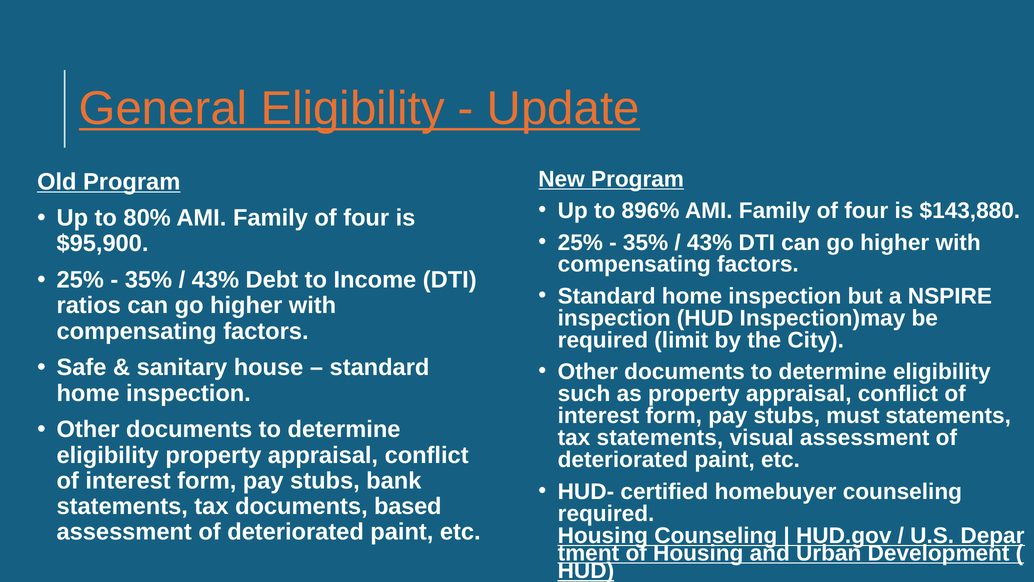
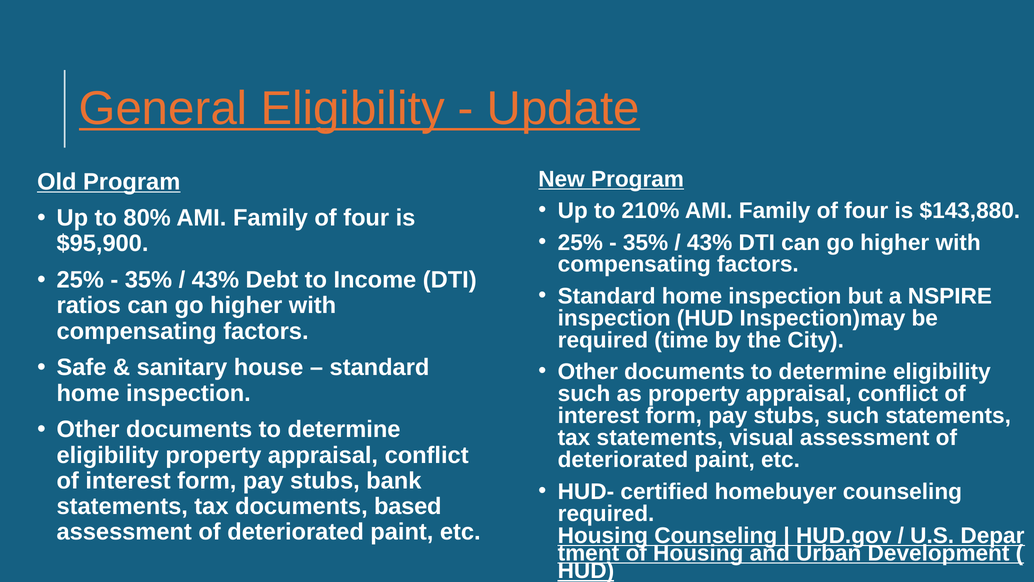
896%: 896% -> 210%
limit: limit -> time
stubs must: must -> such
